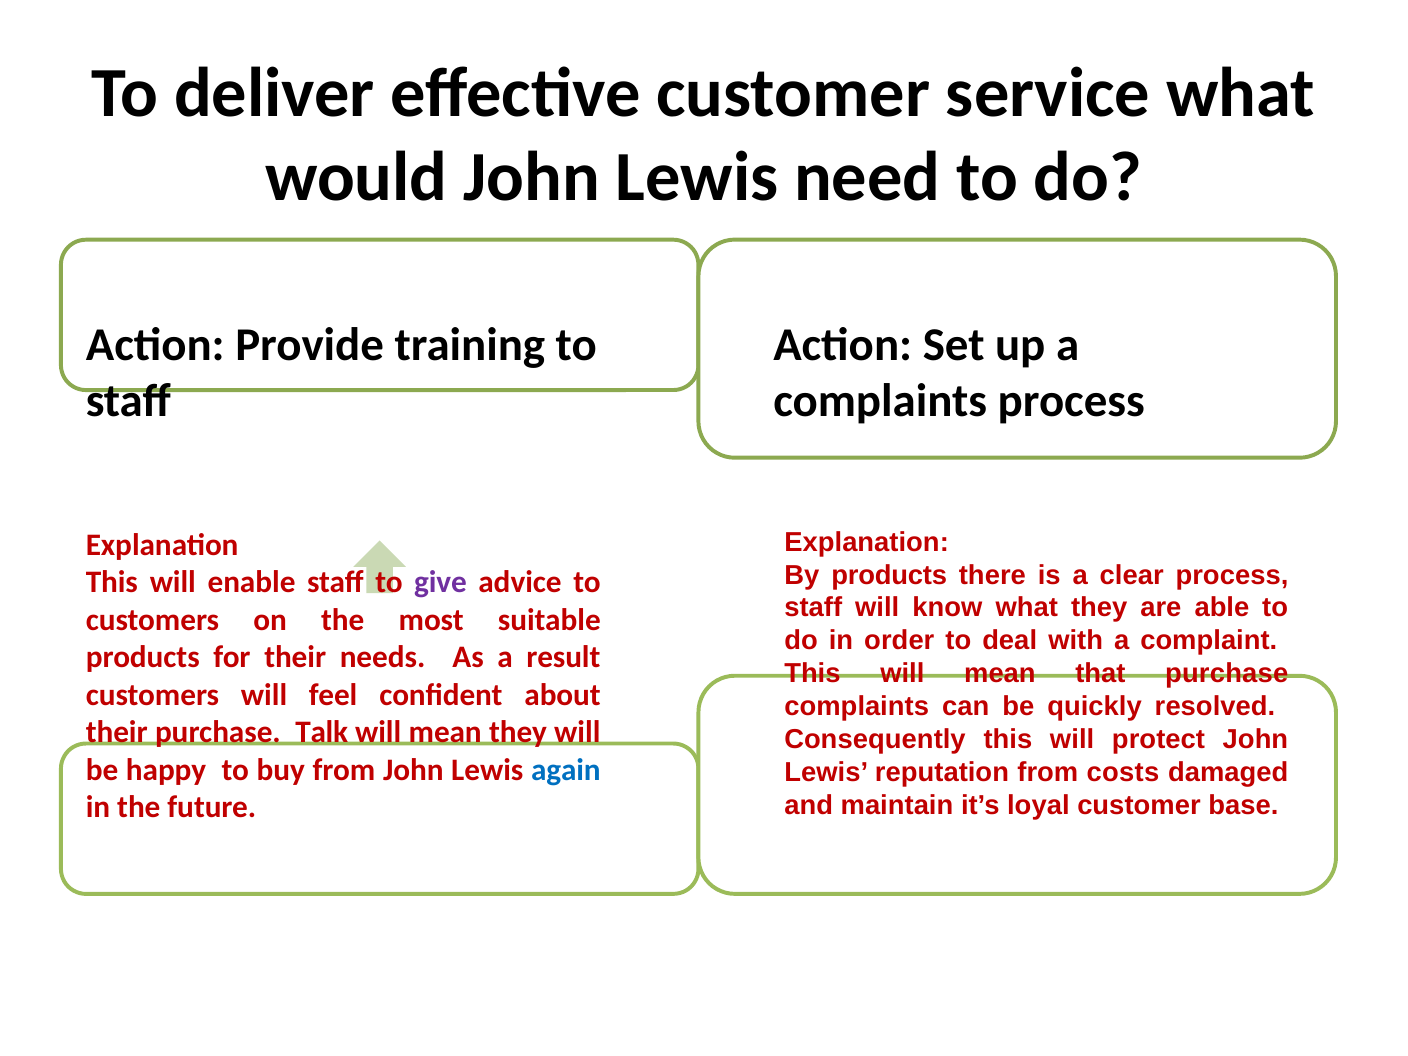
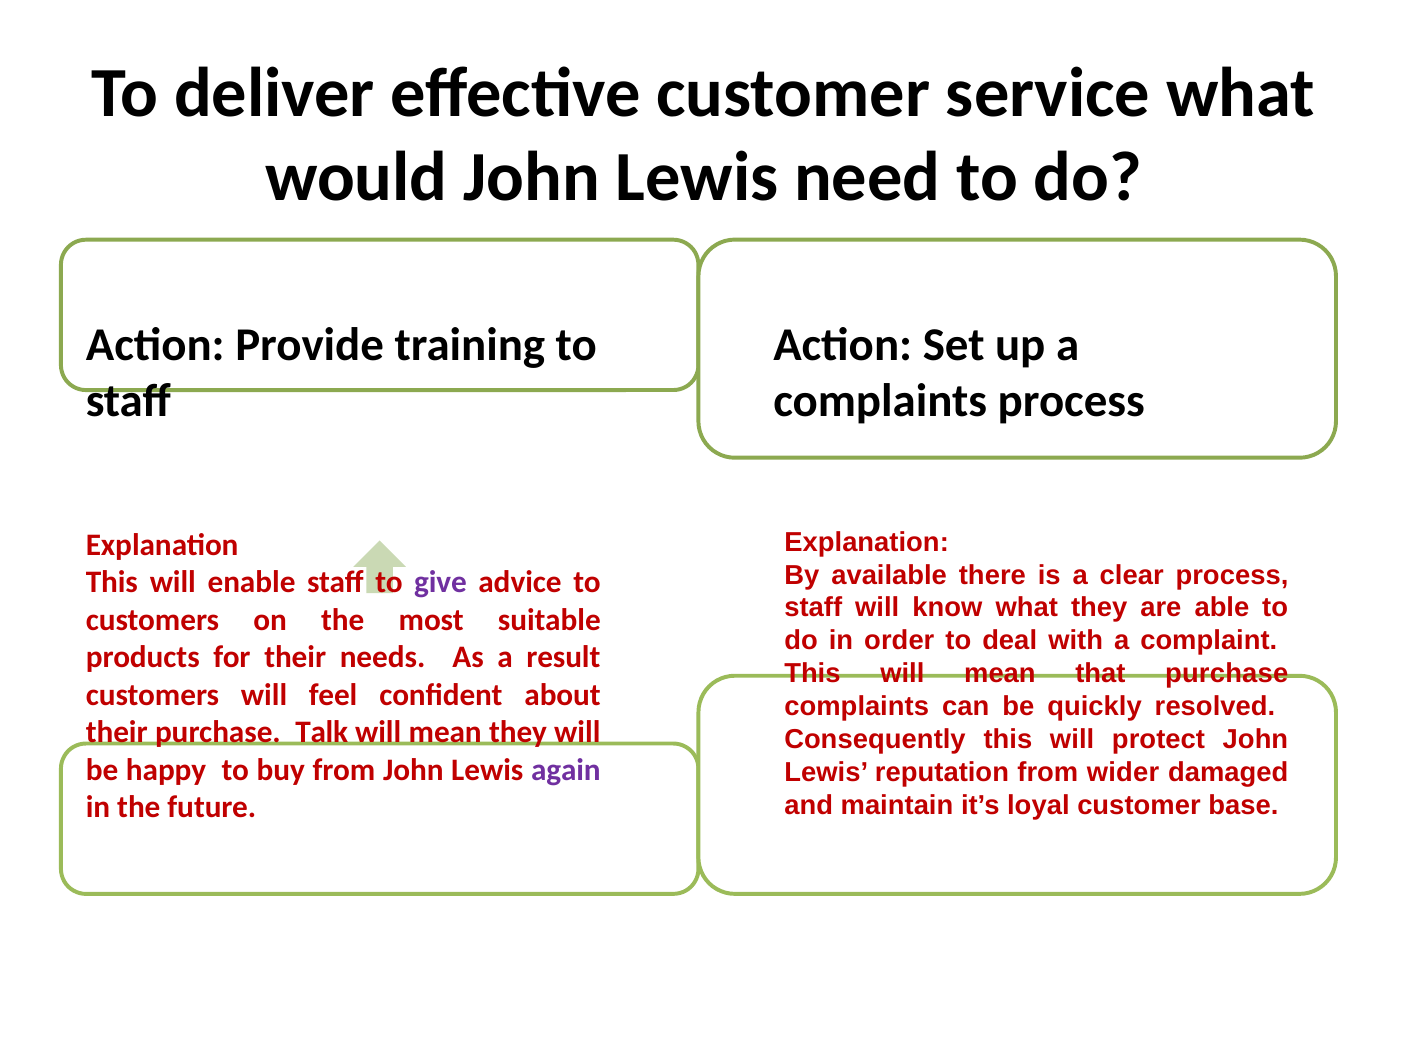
By products: products -> available
again colour: blue -> purple
costs: costs -> wider
